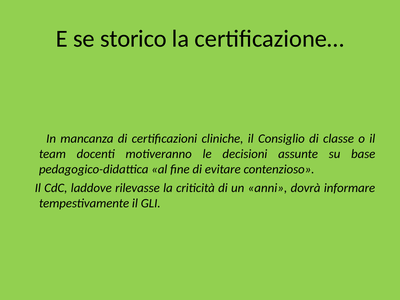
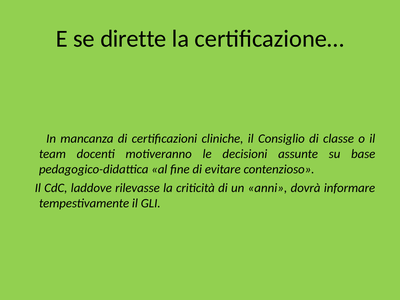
storico: storico -> dirette
